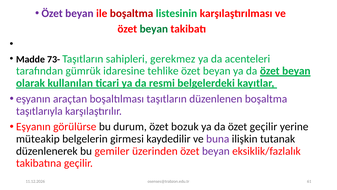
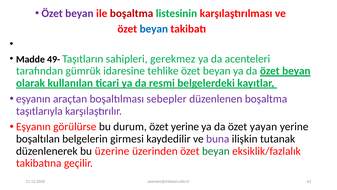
beyan at (154, 29) colour: green -> blue
73-: 73- -> 49-
boşaltılması taşıtların: taşıtların -> sebepler
özet bozuk: bozuk -> yerine
özet geçilir: geçilir -> yayan
müteakip: müteakip -> boşaltılan
gemiler: gemiler -> üzerine
beyan at (216, 151) colour: purple -> green
